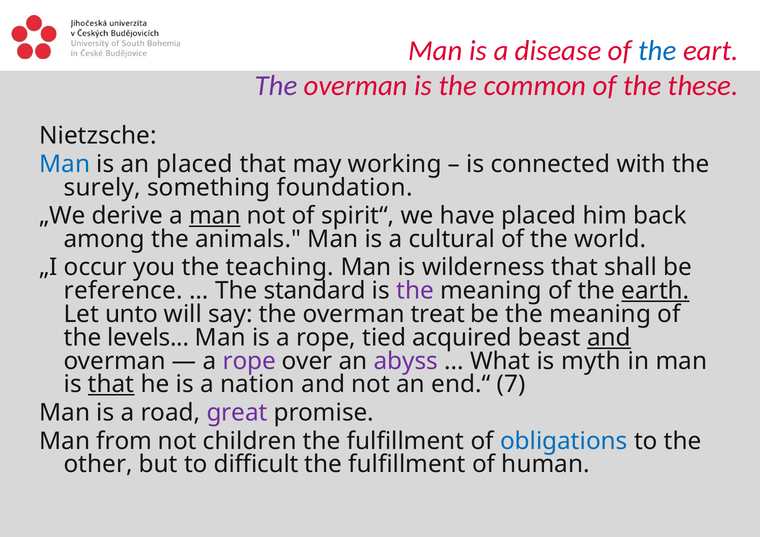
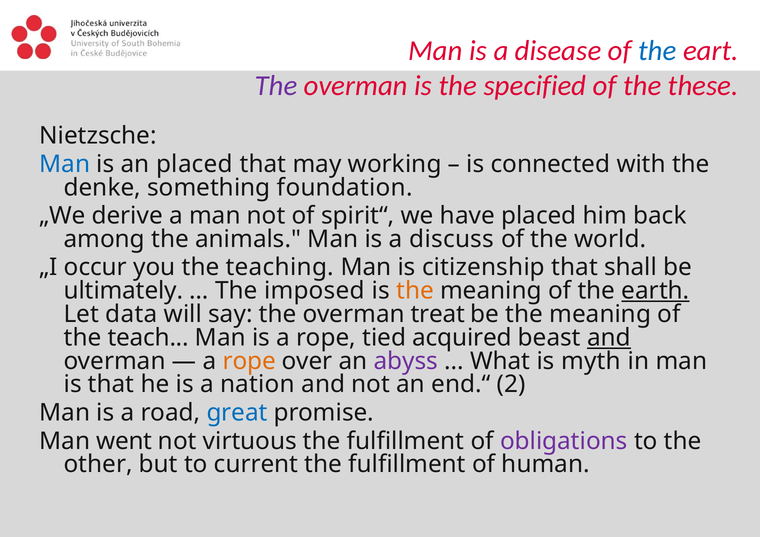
common: common -> specified
surely: surely -> denke
man at (215, 216) underline: present -> none
cultural: cultural -> discuss
wilderness: wilderness -> citizenship
reference: reference -> ultimately
standard: standard -> imposed
the at (415, 291) colour: purple -> orange
unto: unto -> data
levels: levels -> teach
rope at (249, 361) colour: purple -> orange
that at (111, 385) underline: present -> none
7: 7 -> 2
great colour: purple -> blue
from: from -> went
children: children -> virtuous
obligations colour: blue -> purple
difficult: difficult -> current
